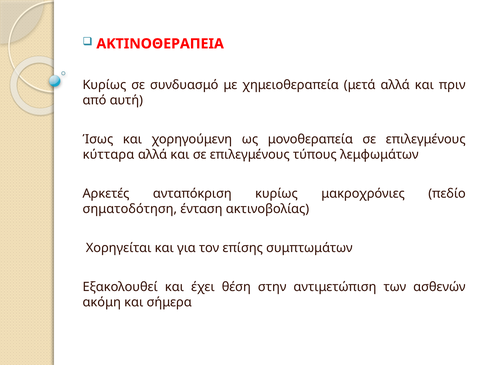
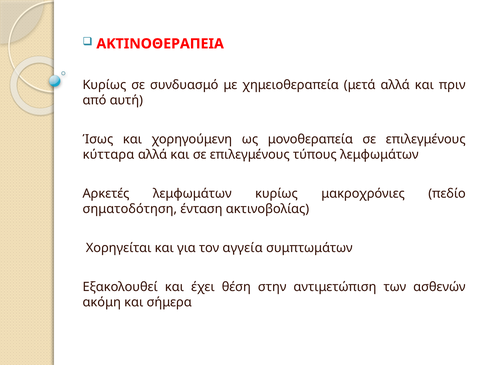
Αρκετές ανταπόκριση: ανταπόκριση -> λεμφωμάτων
επίσης: επίσης -> αγγεία
